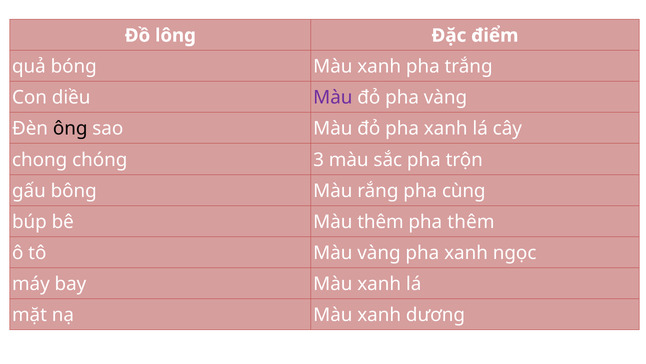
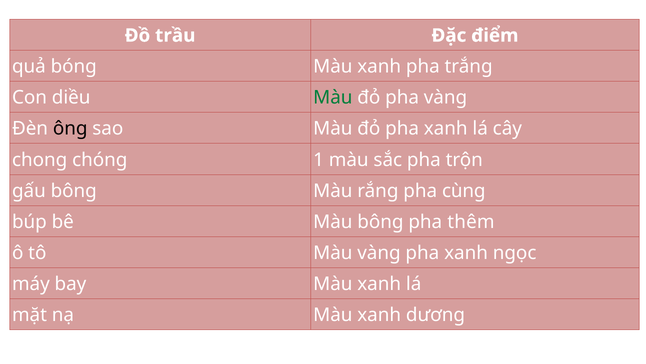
lông: lông -> trầu
Màu at (333, 97) colour: purple -> green
3: 3 -> 1
Màu thêm: thêm -> bông
